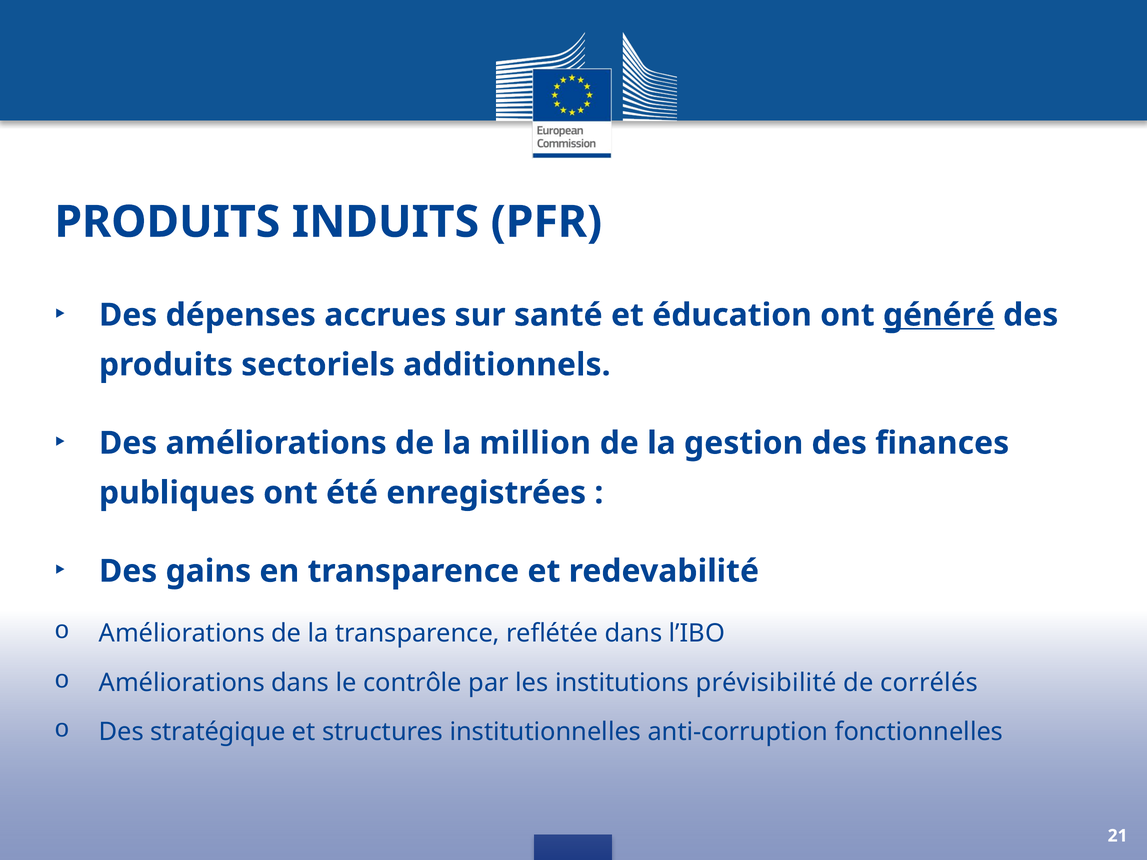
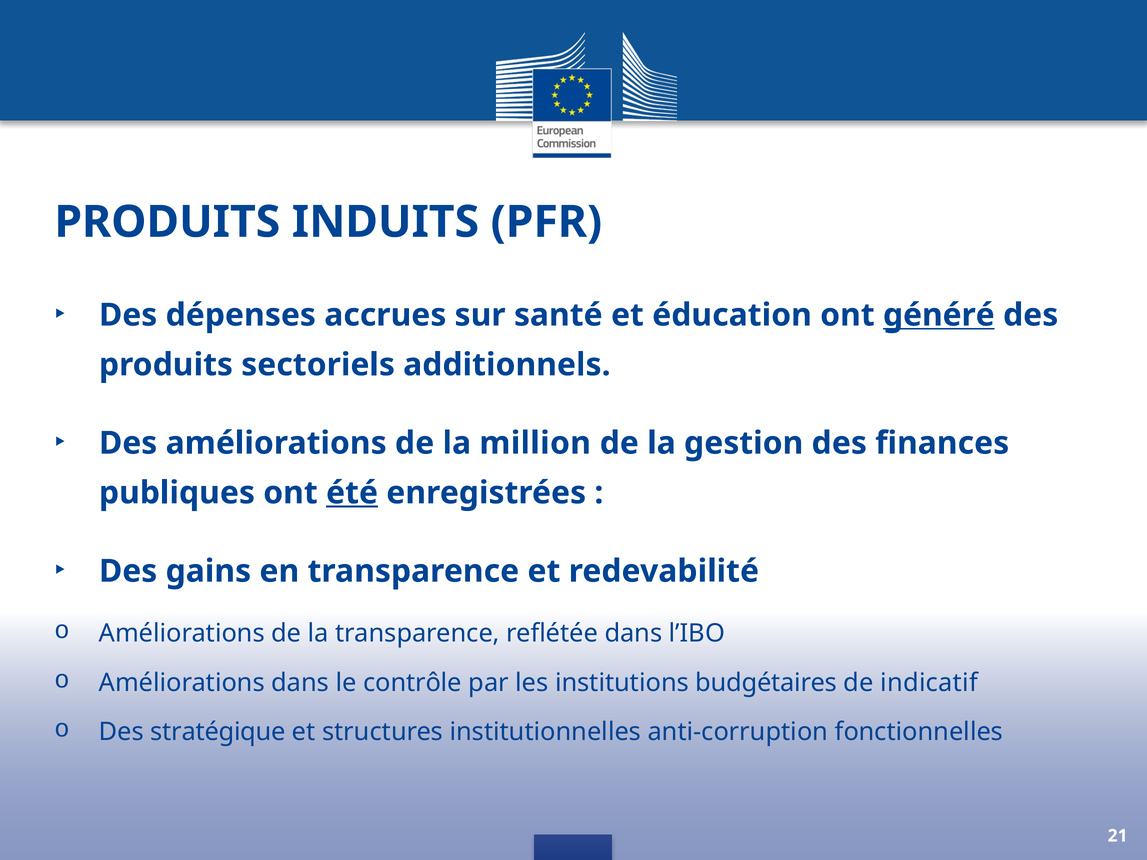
été underline: none -> present
prévisibilité: prévisibilité -> budgétaires
corrélés: corrélés -> indicatif
